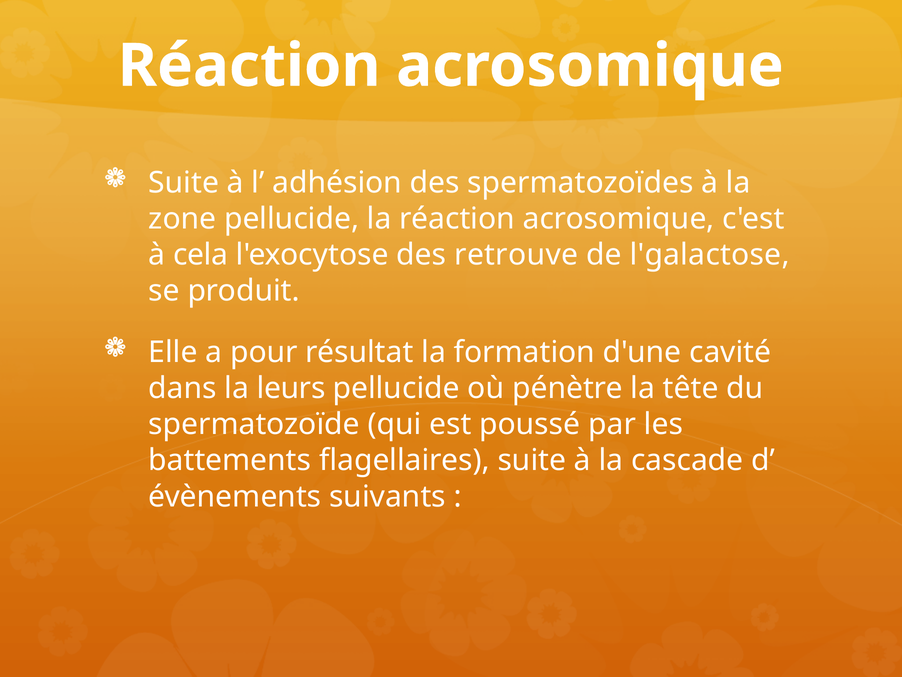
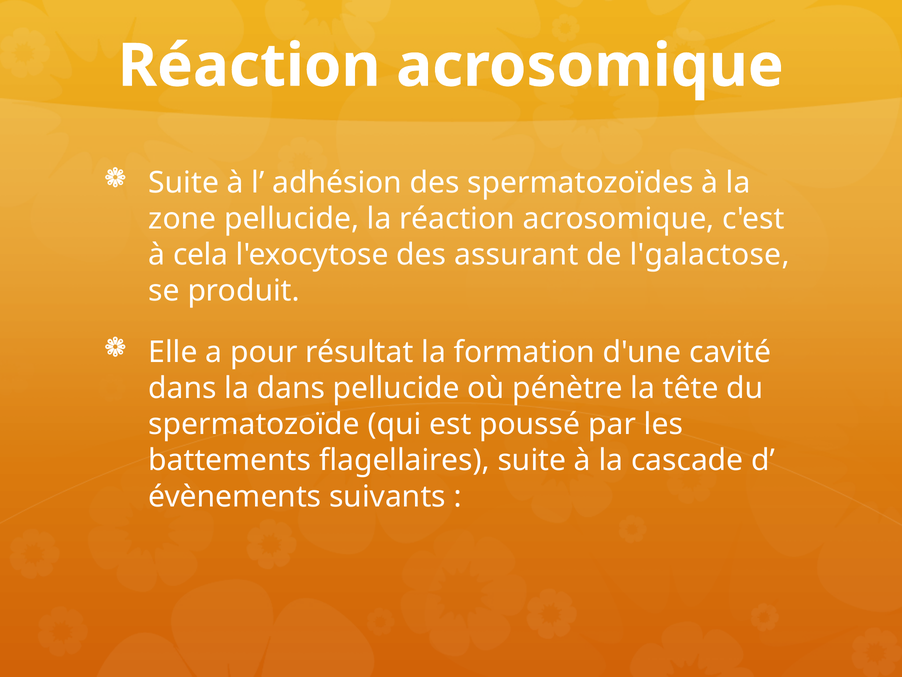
retrouve: retrouve -> assurant
la leurs: leurs -> dans
